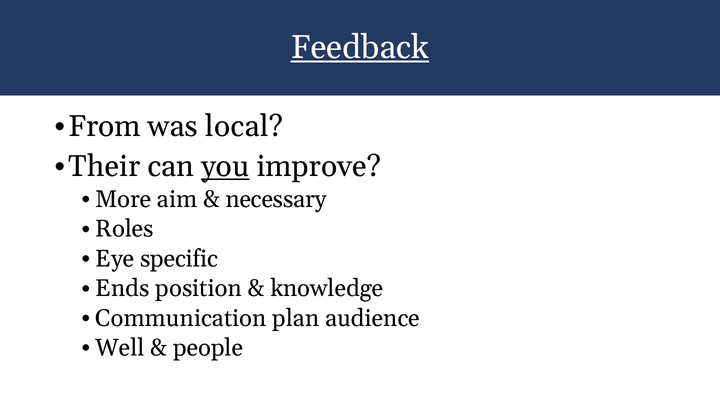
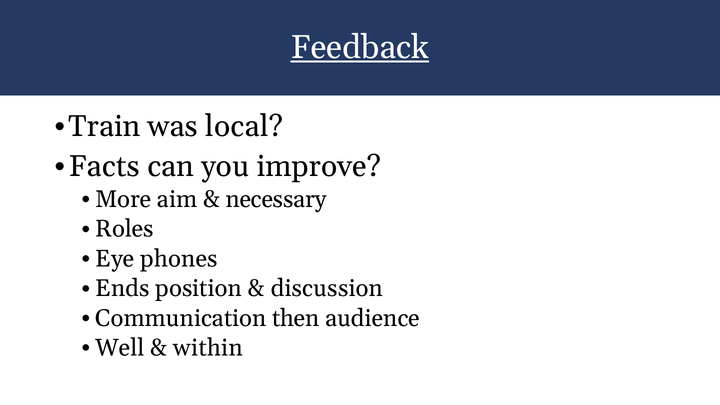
From: From -> Train
Their: Their -> Facts
you underline: present -> none
specific: specific -> phones
knowledge: knowledge -> discussion
plan: plan -> then
people: people -> within
